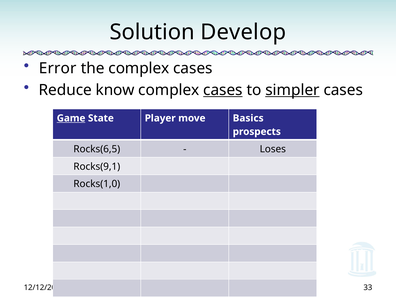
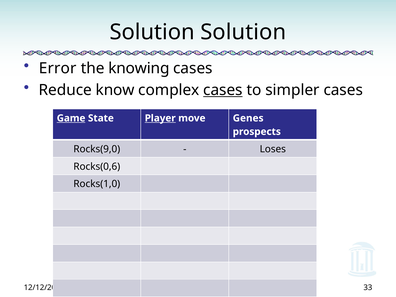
Solution Develop: Develop -> Solution
the complex: complex -> knowing
simpler underline: present -> none
Player underline: none -> present
Basics: Basics -> Genes
Rocks(6,5: Rocks(6,5 -> Rocks(9,0
Rocks(9,1: Rocks(9,1 -> Rocks(0,6
